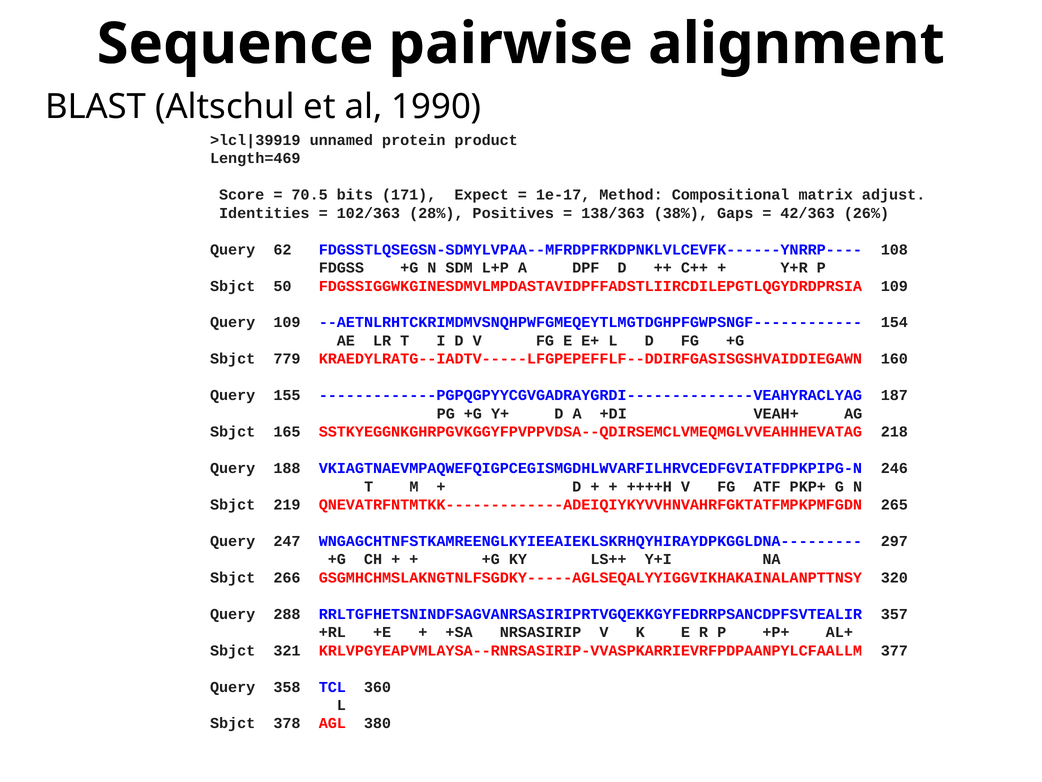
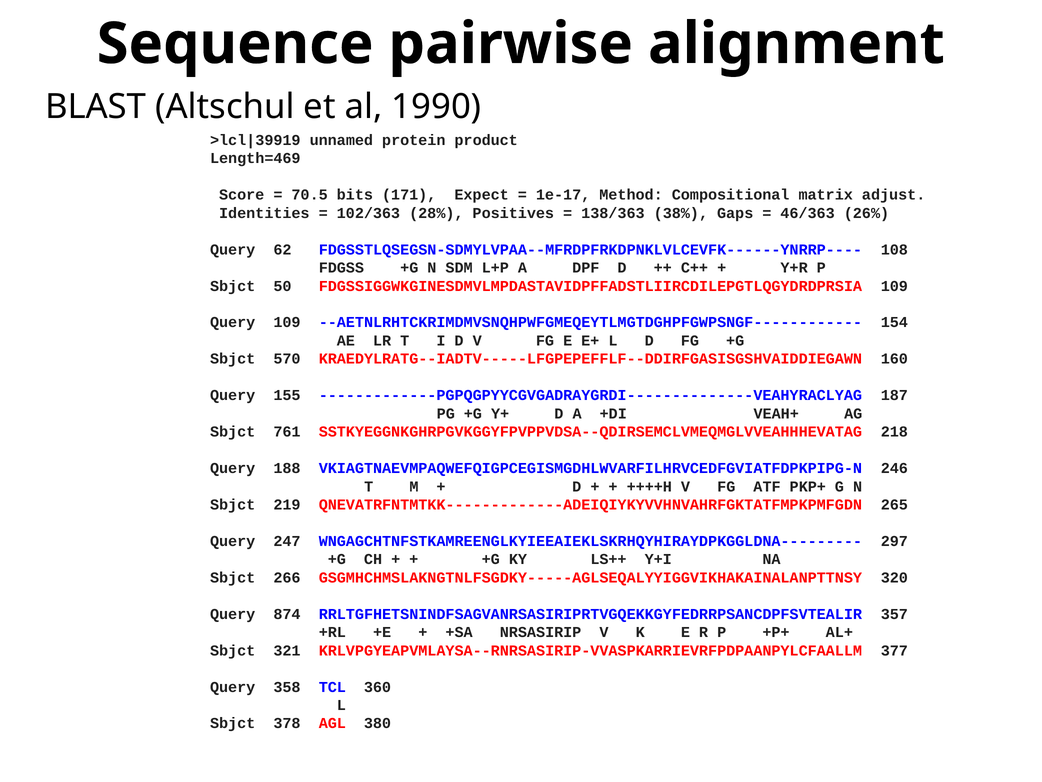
42/363: 42/363 -> 46/363
779: 779 -> 570
165: 165 -> 761
288: 288 -> 874
